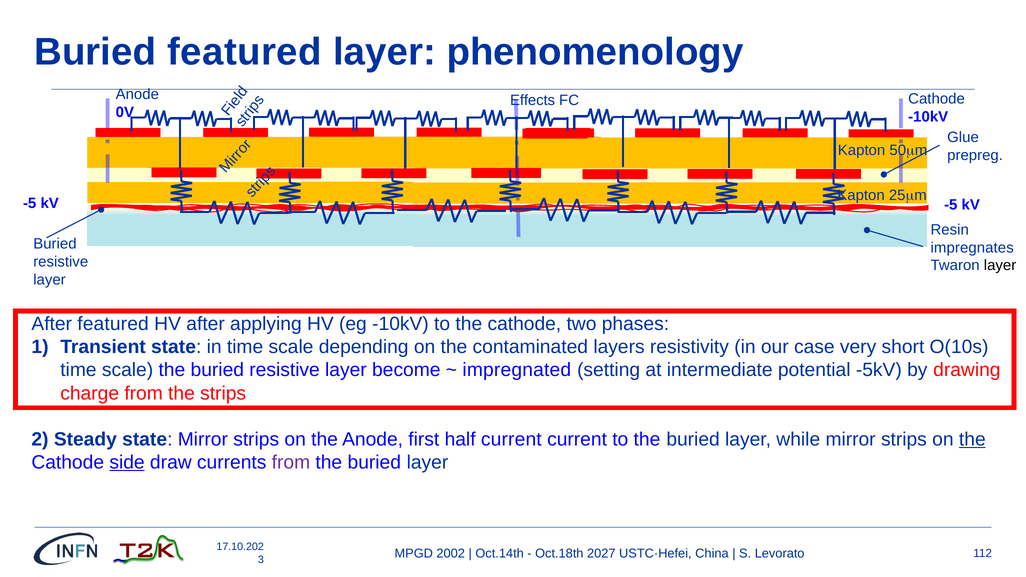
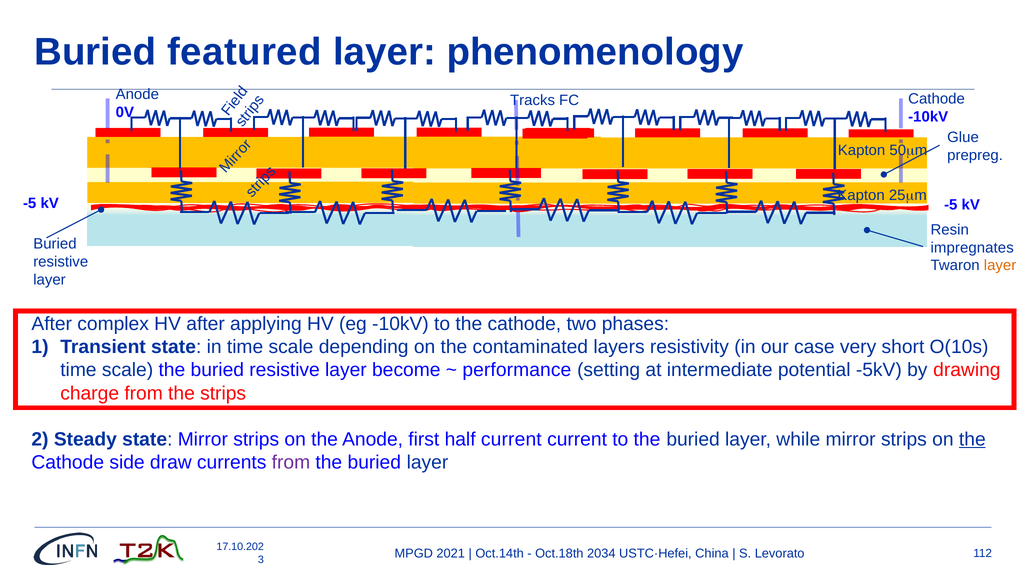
Effects: Effects -> Tracks
layer at (1000, 266) colour: black -> orange
After featured: featured -> complex
impregnated: impregnated -> performance
side underline: present -> none
2002: 2002 -> 2021
2027: 2027 -> 2034
